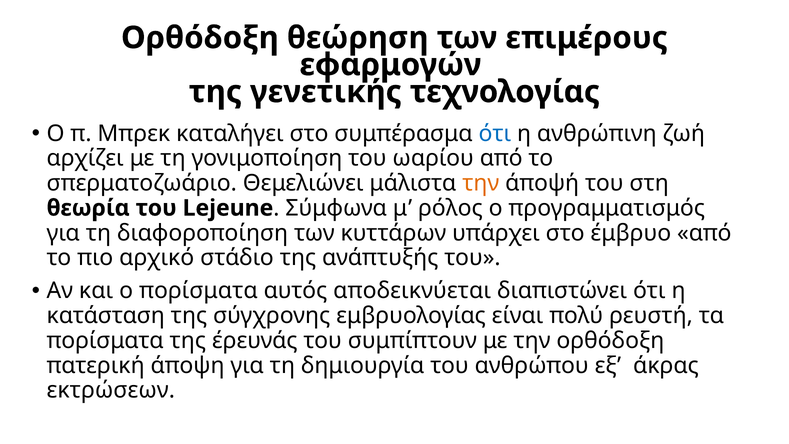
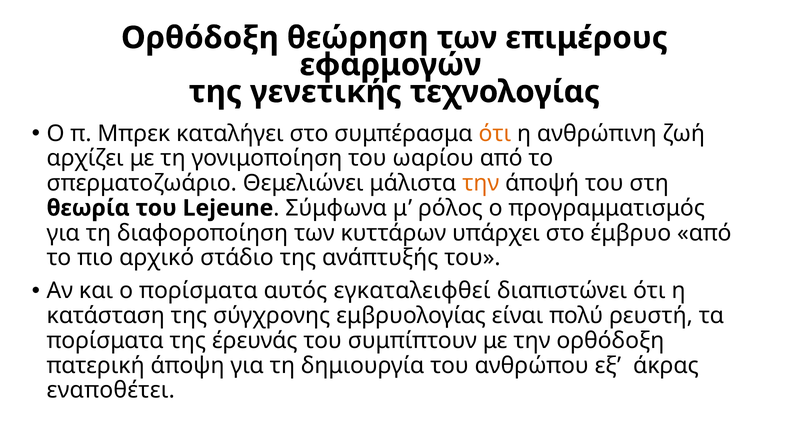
ότι at (495, 133) colour: blue -> orange
αποδεικνύεται: αποδεικνύεται -> εγκαταλειφθεί
εκτρώσεων: εκτρώσεων -> εναποθέτει
